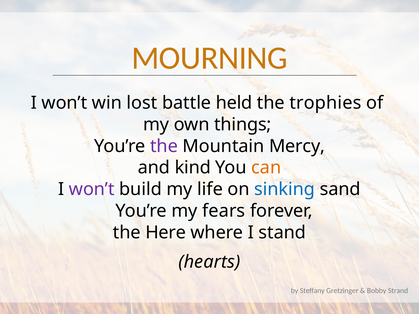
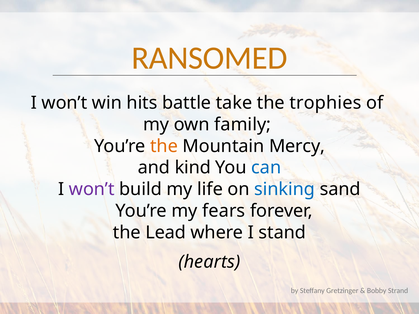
MOURNING: MOURNING -> RANSOMED
lost: lost -> hits
held: held -> take
things: things -> family
the at (164, 146) colour: purple -> orange
can colour: orange -> blue
Here: Here -> Lead
